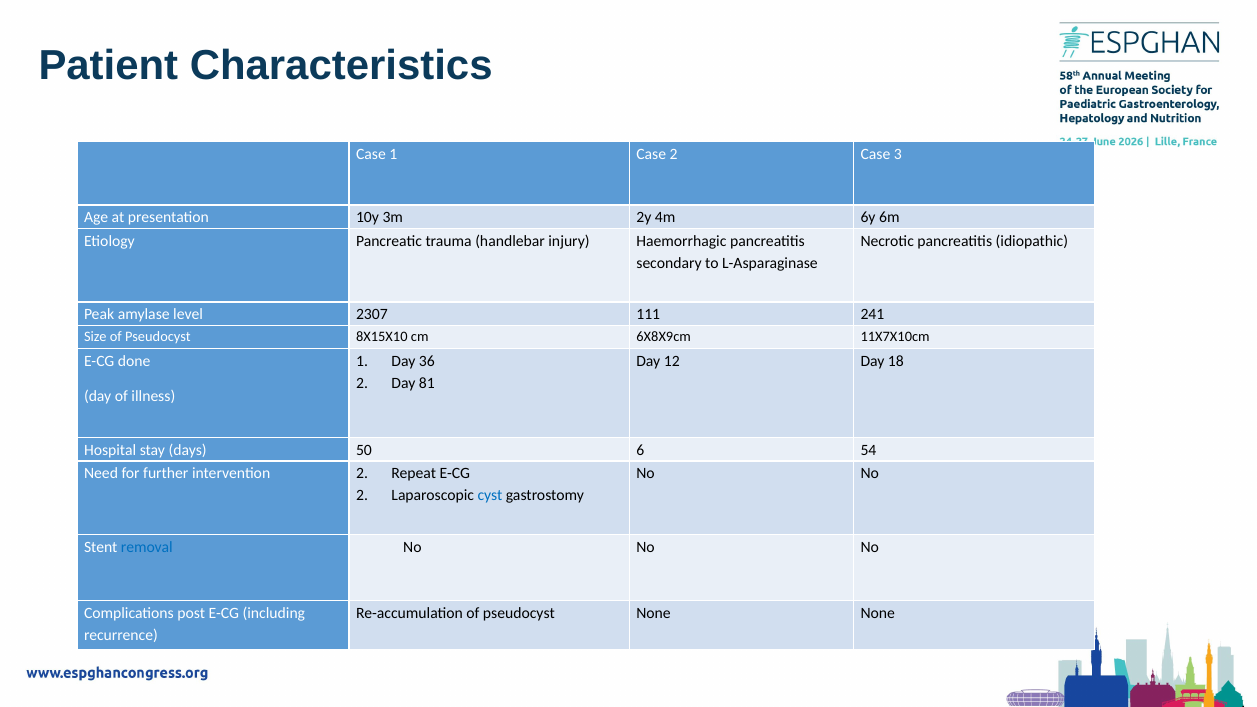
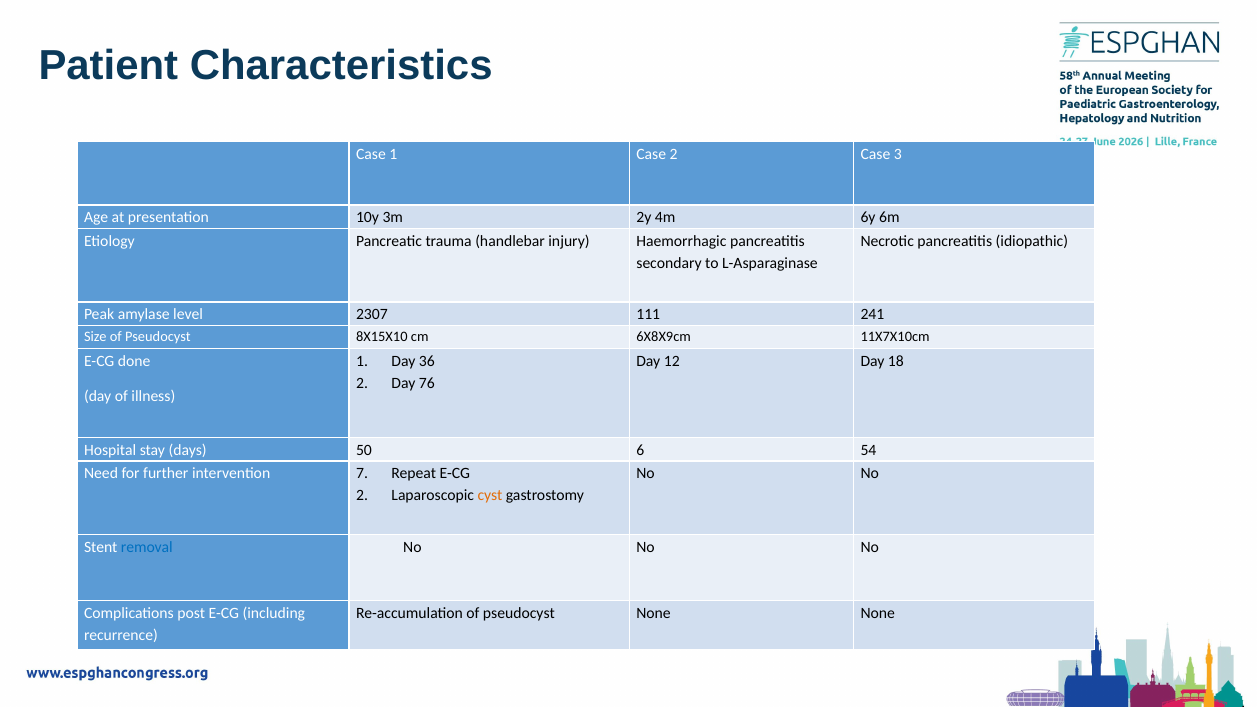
81: 81 -> 76
intervention 2: 2 -> 7
cyst colour: blue -> orange
